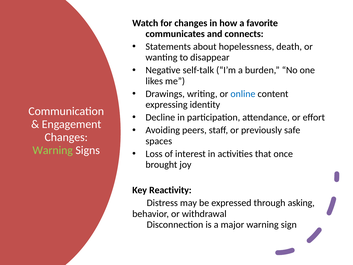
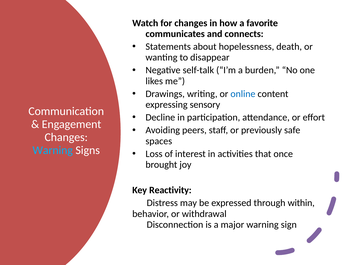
identity: identity -> sensory
Warning at (53, 150) colour: light green -> light blue
asking: asking -> within
